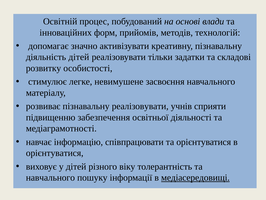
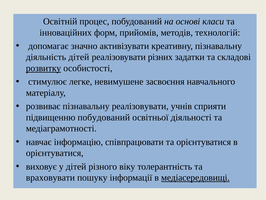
влади: влади -> класи
тільки: тільки -> різних
розвитку underline: none -> present
підвищенню забезпечення: забезпечення -> побудований
навчального at (50, 177): навчального -> враховувати
